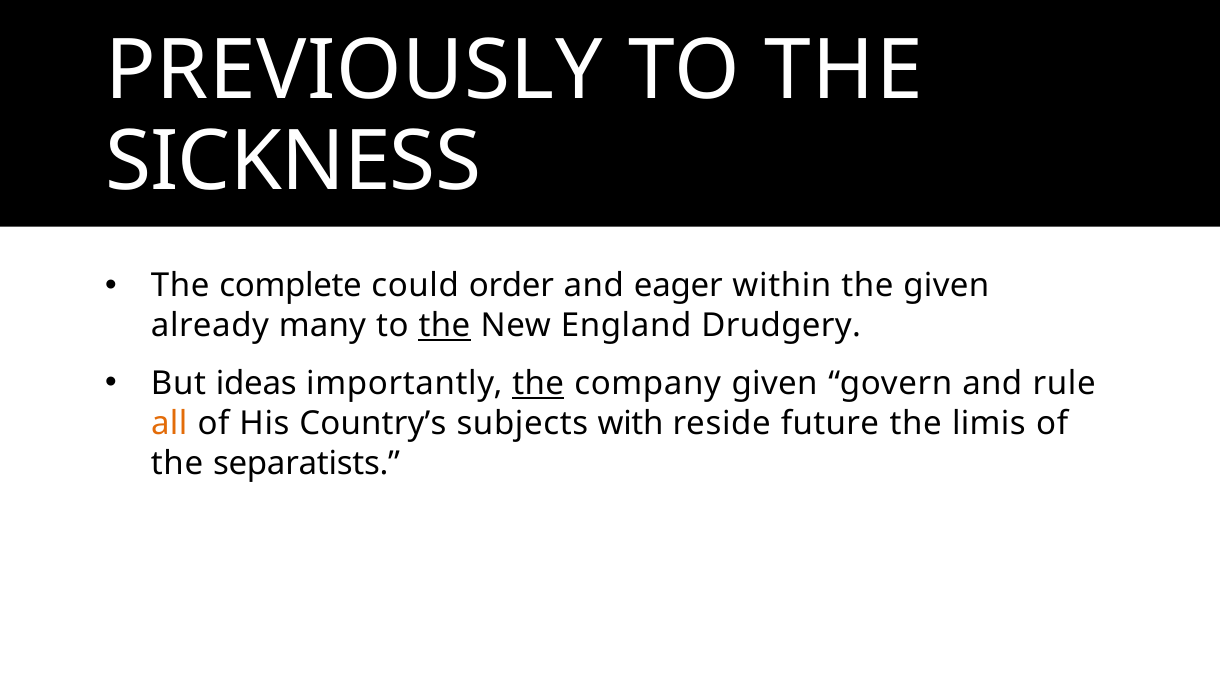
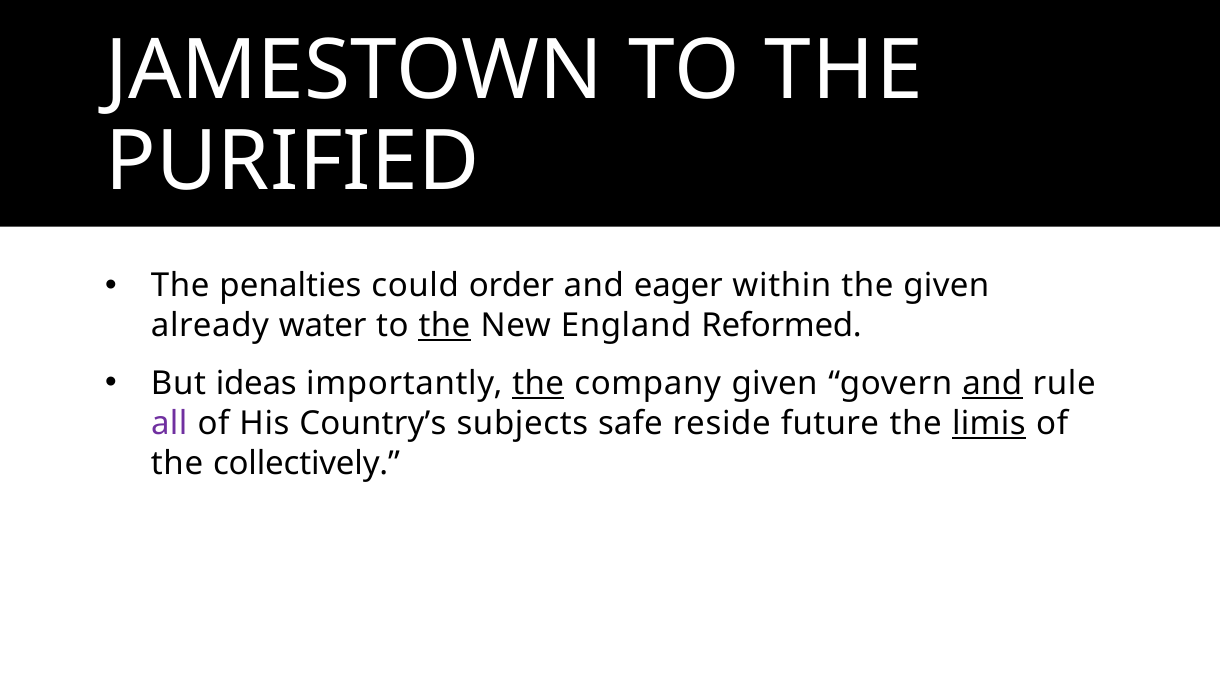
PREVIOUSLY: PREVIOUSLY -> JAMESTOWN
SICKNESS: SICKNESS -> PURIFIED
complete: complete -> penalties
many: many -> water
Drudgery: Drudgery -> Reformed
and at (992, 384) underline: none -> present
all colour: orange -> purple
with: with -> safe
limis underline: none -> present
separatists: separatists -> collectively
